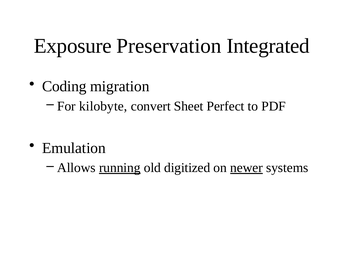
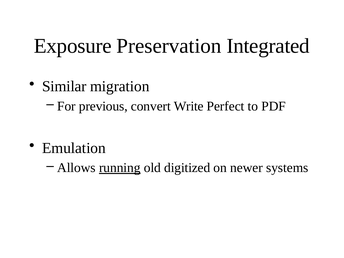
Coding: Coding -> Similar
kilobyte: kilobyte -> previous
Sheet: Sheet -> Write
newer underline: present -> none
